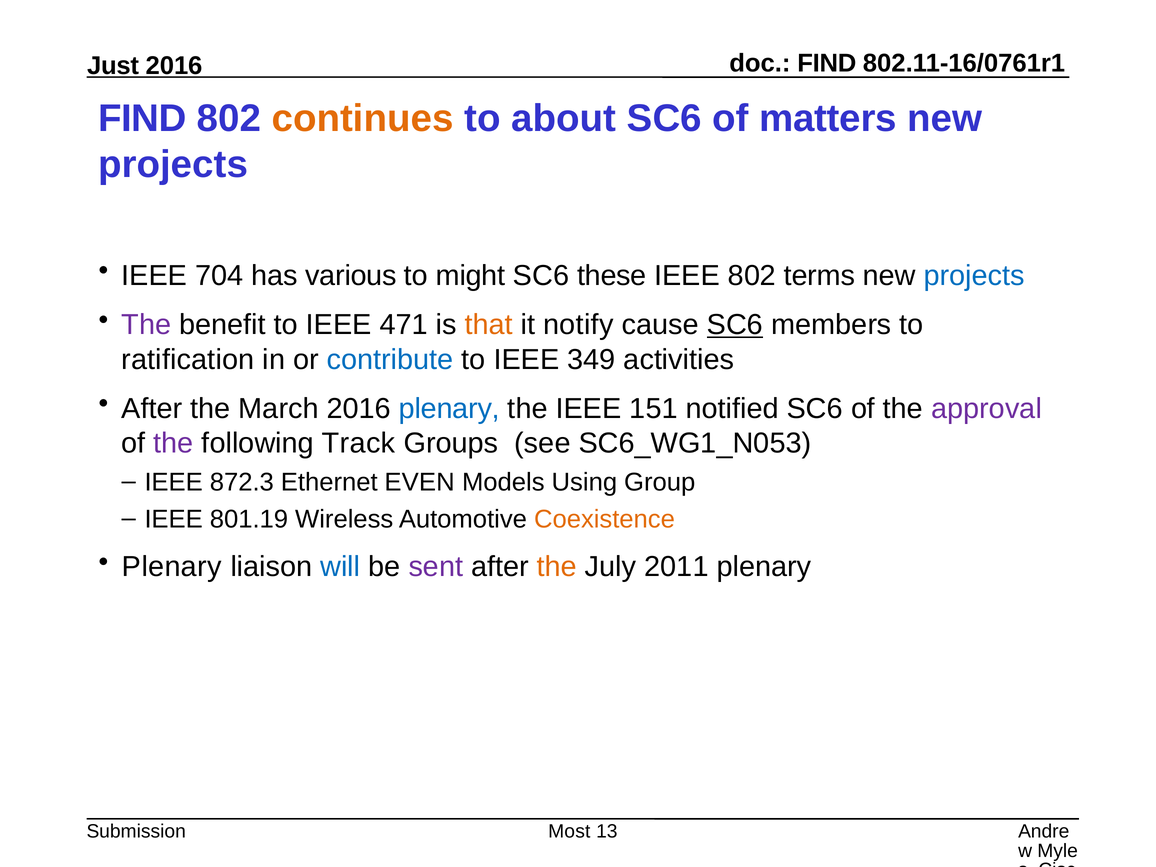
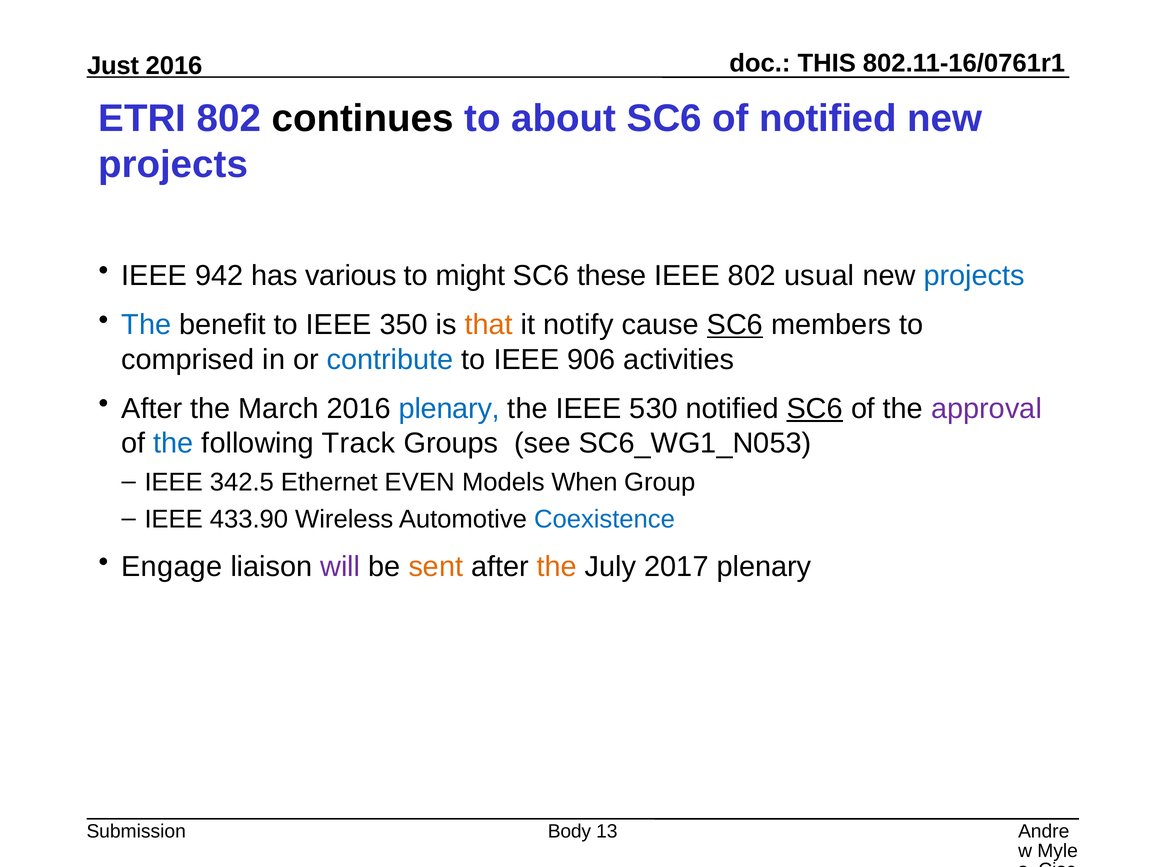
FIND at (827, 63): FIND -> THIS
FIND at (142, 118): FIND -> ETRI
continues colour: orange -> black
of matters: matters -> notified
704: 704 -> 942
terms: terms -> usual
The at (146, 325) colour: purple -> blue
471: 471 -> 350
ratification: ratification -> comprised
349: 349 -> 906
151: 151 -> 530
SC6 at (815, 409) underline: none -> present
the at (173, 443) colour: purple -> blue
872.3: 872.3 -> 342.5
Using: Using -> When
801.19: 801.19 -> 433.90
Coexistence colour: orange -> blue
Plenary at (172, 567): Plenary -> Engage
will colour: blue -> purple
sent colour: purple -> orange
2011: 2011 -> 2017
Most: Most -> Body
